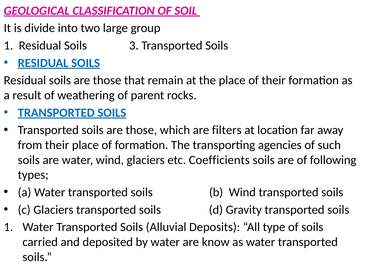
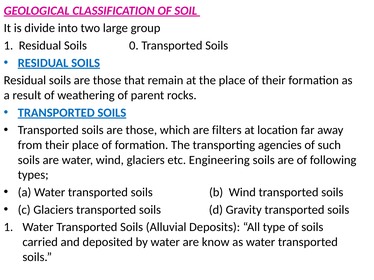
3: 3 -> 0
Coefficients: Coefficients -> Engineering
